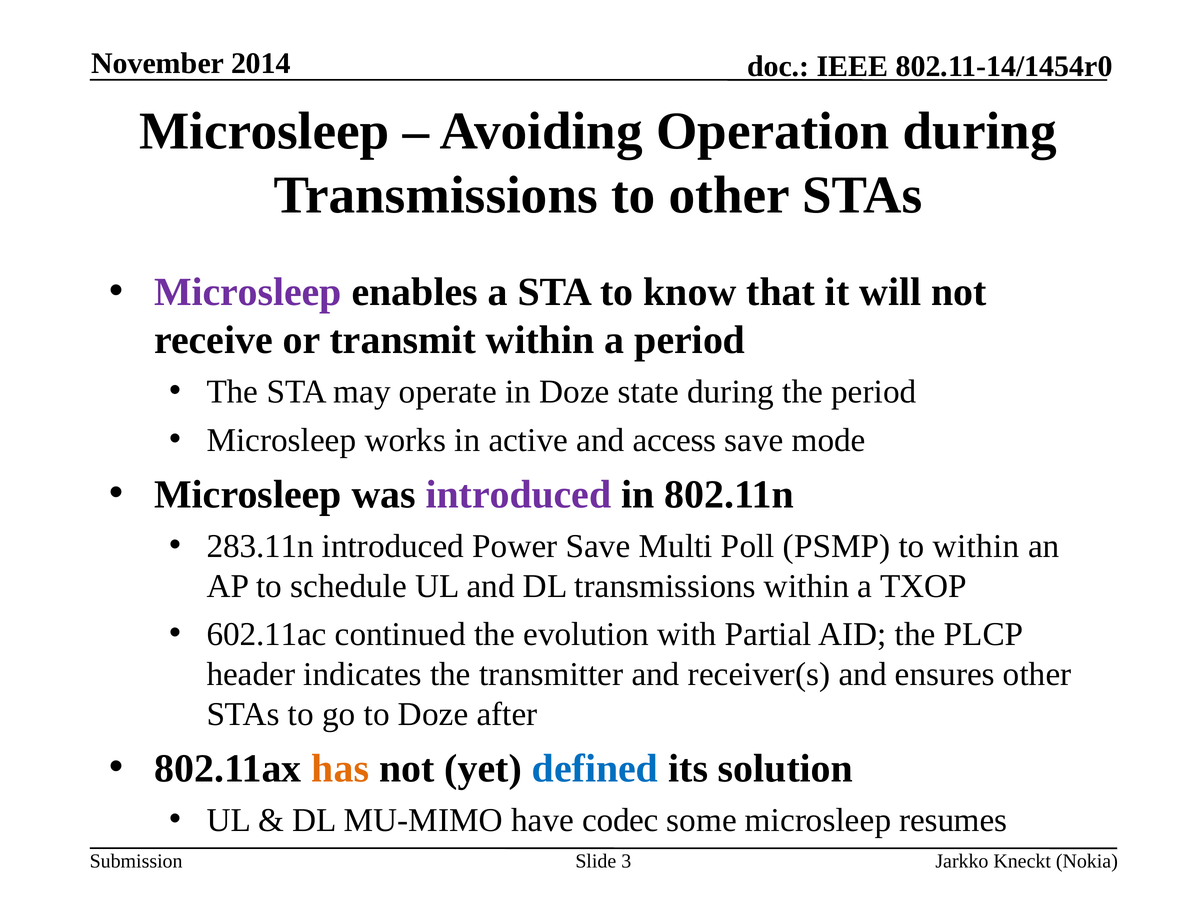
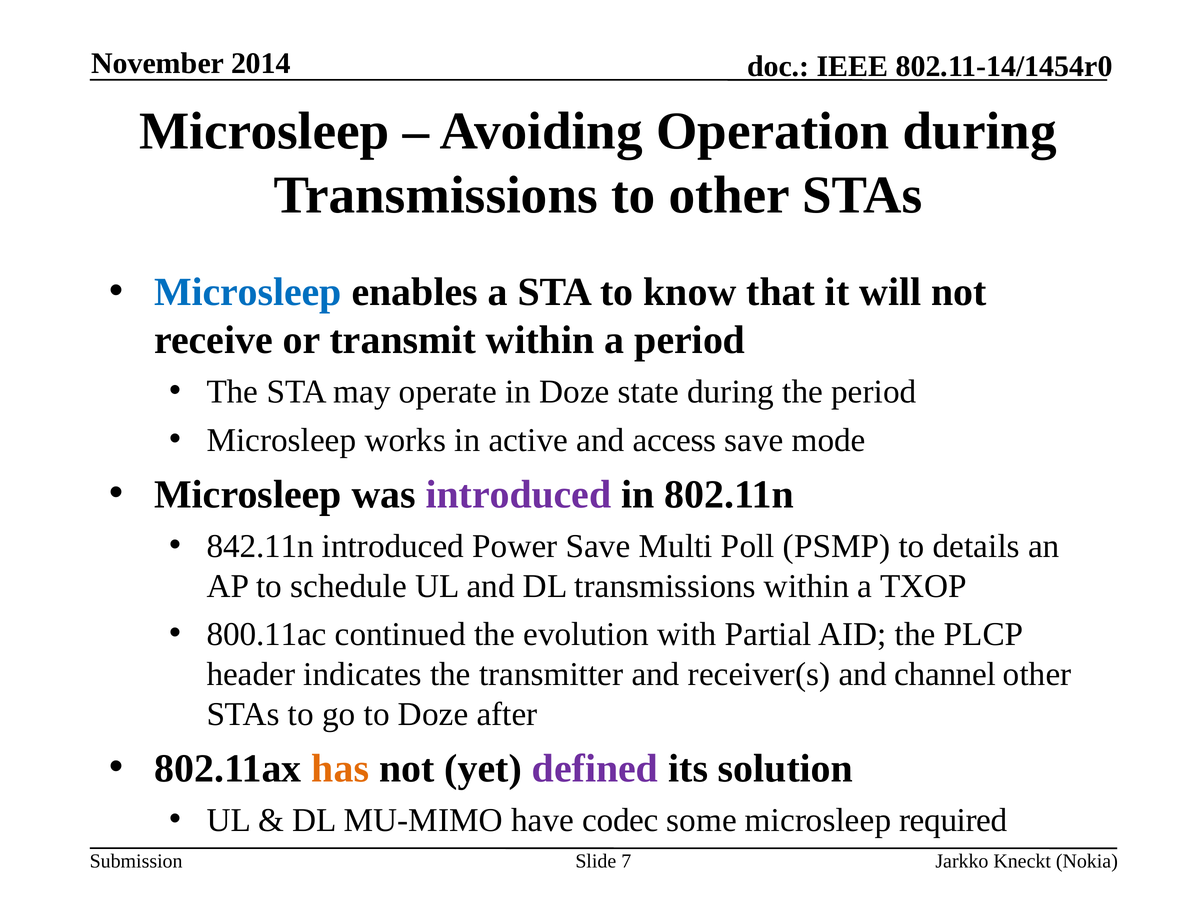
Microsleep at (248, 292) colour: purple -> blue
283.11n: 283.11n -> 842.11n
to within: within -> details
602.11ac: 602.11ac -> 800.11ac
ensures: ensures -> channel
defined colour: blue -> purple
resumes: resumes -> required
3: 3 -> 7
